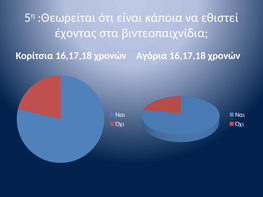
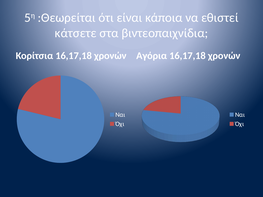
έχοντας: έχοντας -> κάτσετε
